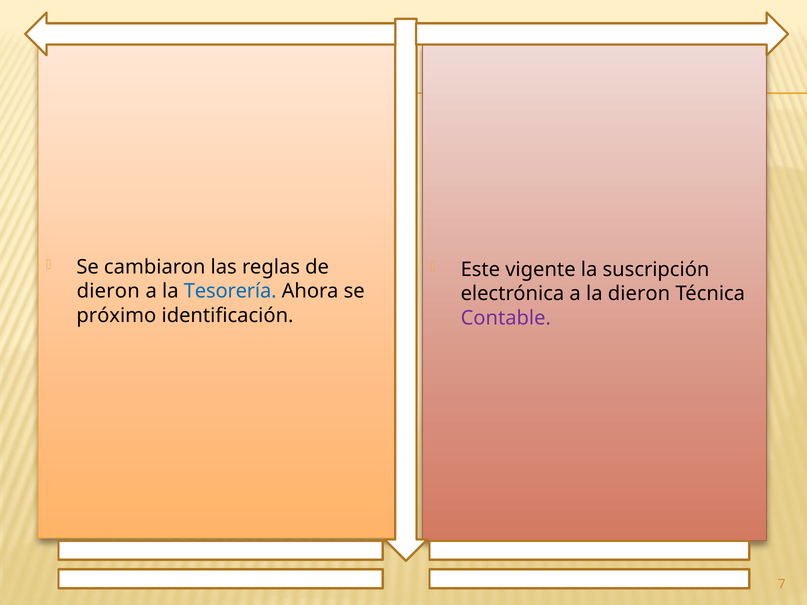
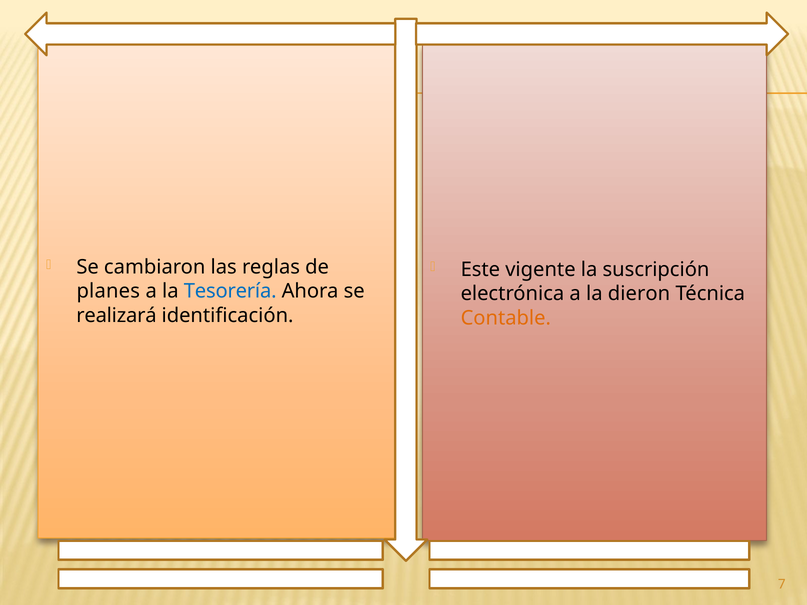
dieron at (108, 291): dieron -> planes
próximo: próximo -> realizará
Contable colour: purple -> orange
